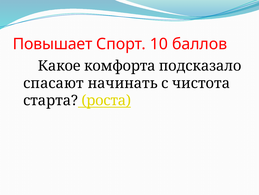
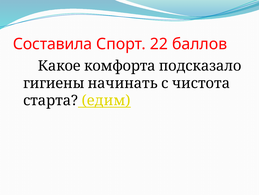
Повышает: Повышает -> Составила
10: 10 -> 22
спасают: спасают -> гигиены
роста: роста -> едим
